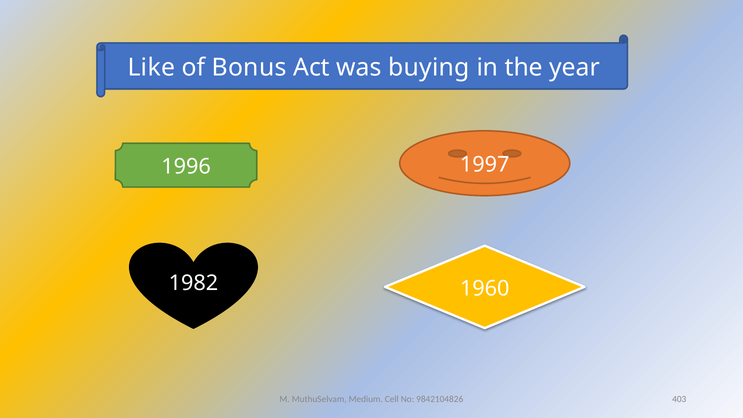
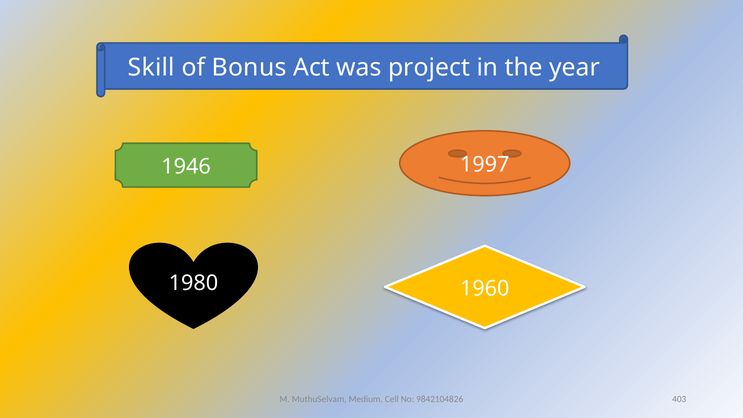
Like: Like -> Skill
buying: buying -> project
1996: 1996 -> 1946
1982: 1982 -> 1980
